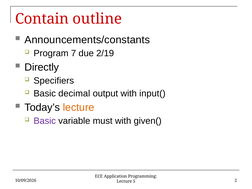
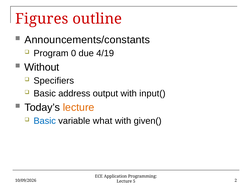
Contain: Contain -> Figures
7: 7 -> 0
2/19: 2/19 -> 4/19
Directly: Directly -> Without
decimal: decimal -> address
Basic at (45, 121) colour: purple -> blue
must: must -> what
